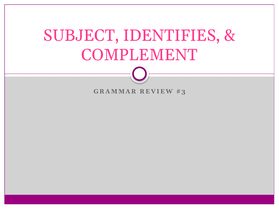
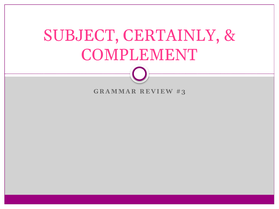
IDENTIFIES: IDENTIFIES -> CERTAINLY
